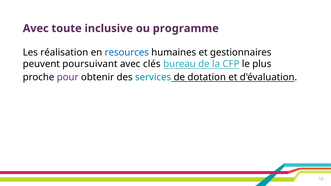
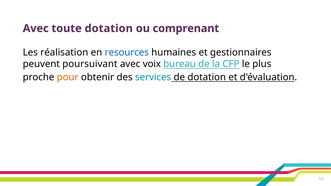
toute inclusive: inclusive -> dotation
programme: programme -> comprenant
clés: clés -> voix
pour colour: purple -> orange
